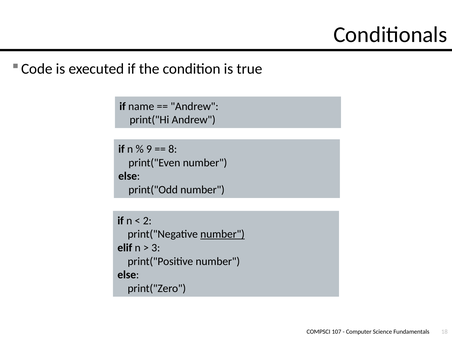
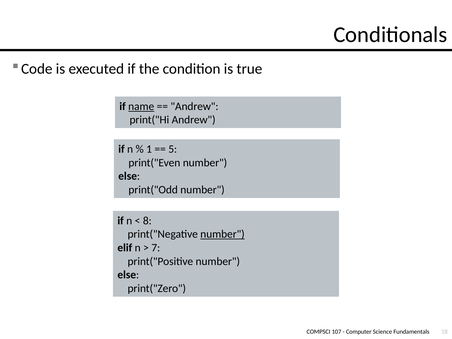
name underline: none -> present
9: 9 -> 1
8: 8 -> 5
2: 2 -> 8
3: 3 -> 7
